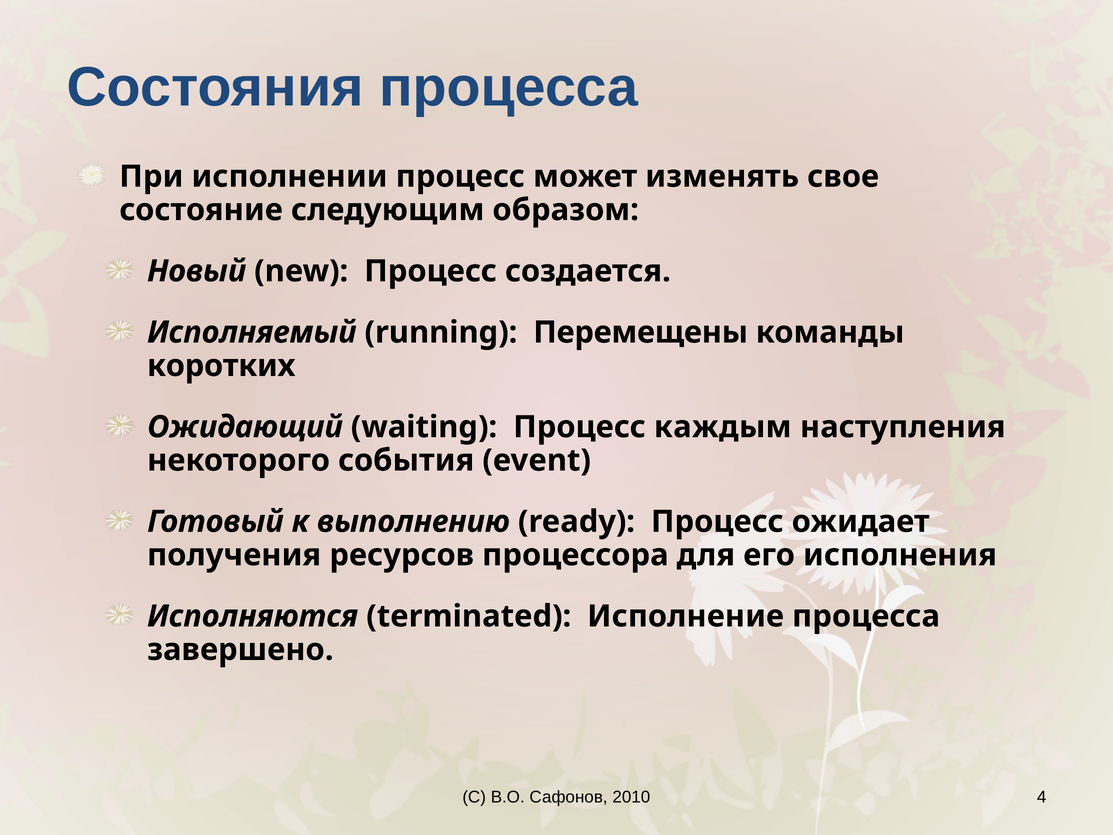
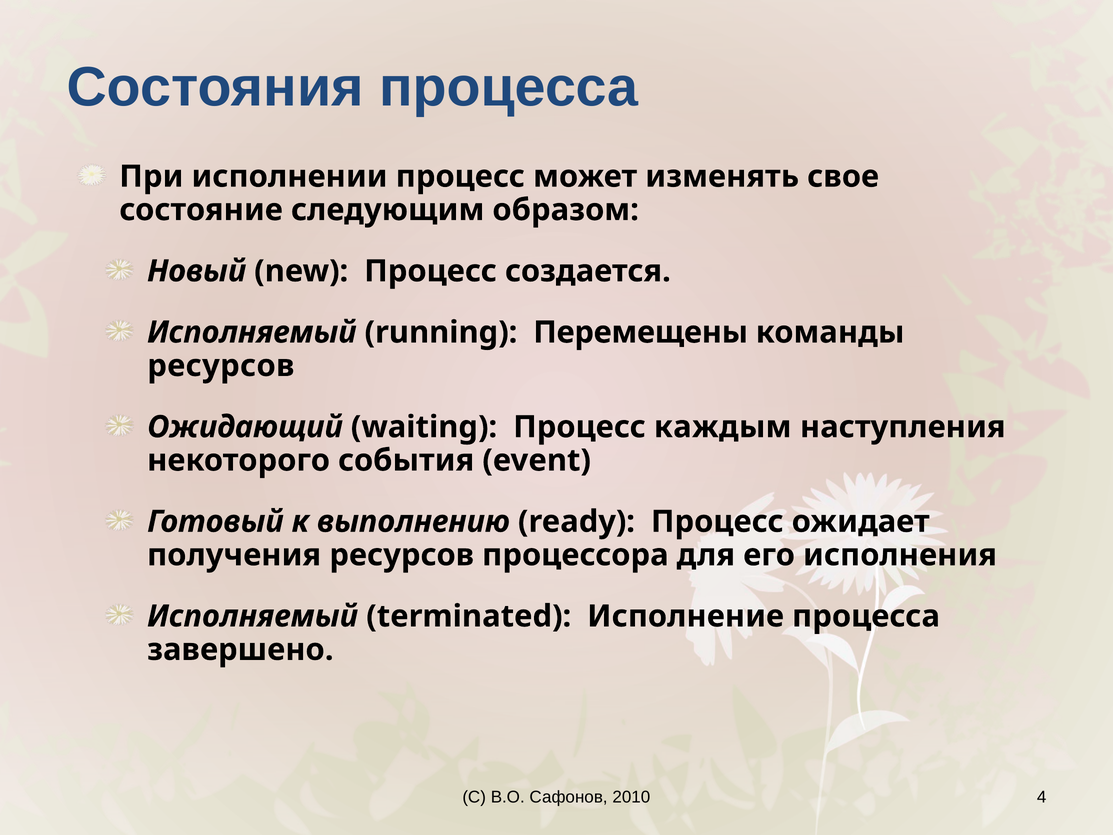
коротких at (221, 366): коротких -> ресурсов
Исполняются at (253, 616): Исполняются -> Исполняемый
